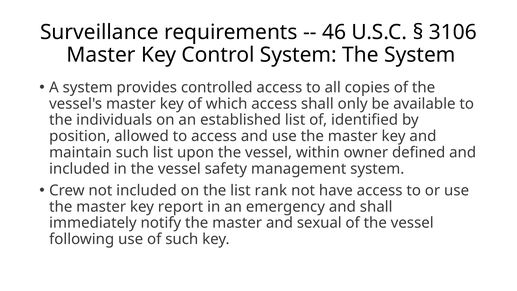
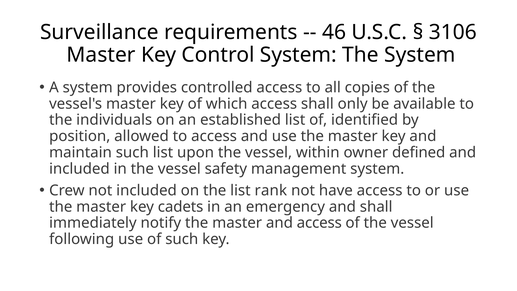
report: report -> cadets
and sexual: sexual -> access
